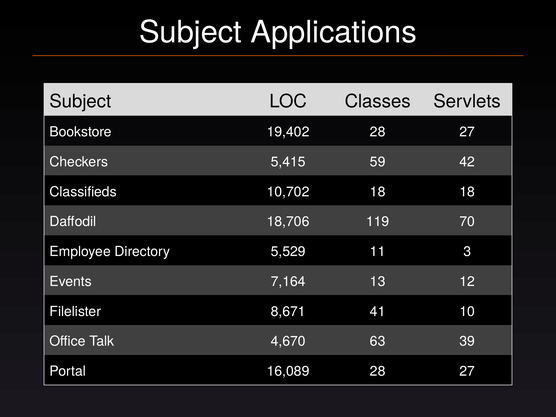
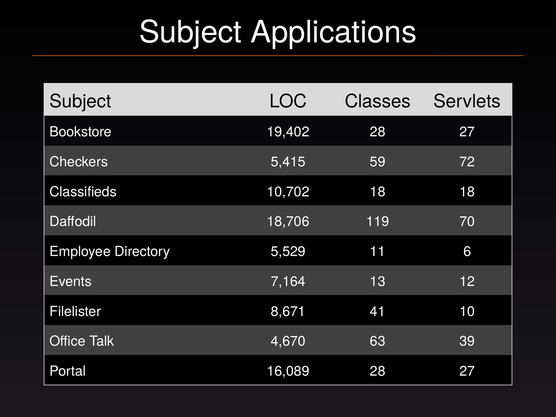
42: 42 -> 72
3: 3 -> 6
